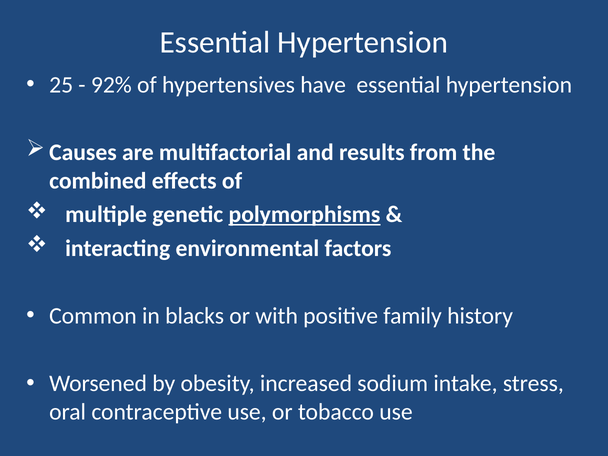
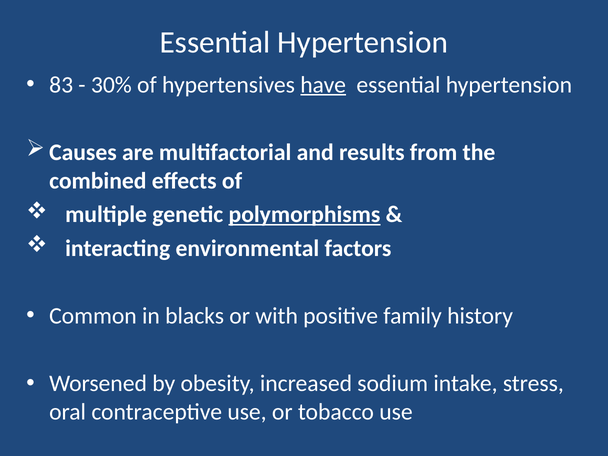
25: 25 -> 83
92%: 92% -> 30%
have underline: none -> present
